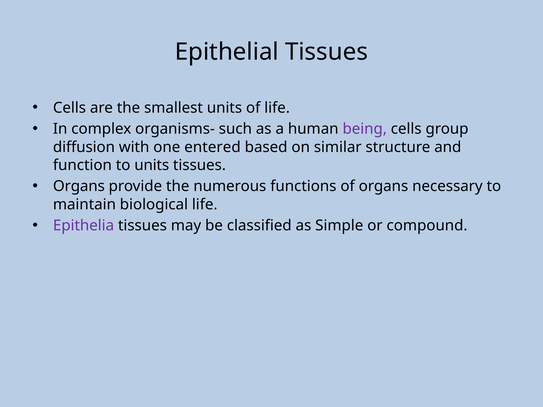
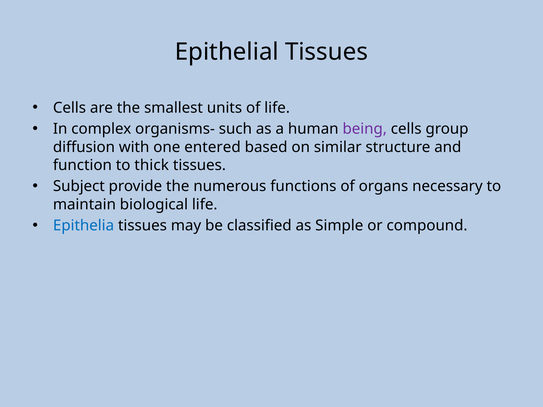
to units: units -> thick
Organs at (79, 186): Organs -> Subject
Epithelia colour: purple -> blue
